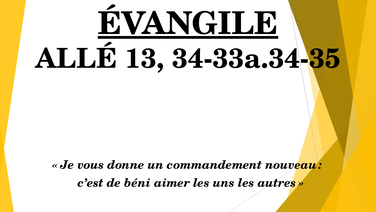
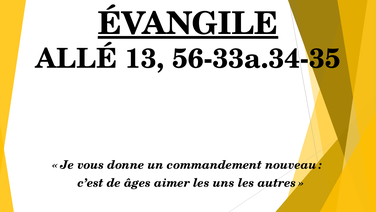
34-33a.34-35: 34-33a.34-35 -> 56-33a.34-35
béni: béni -> âges
